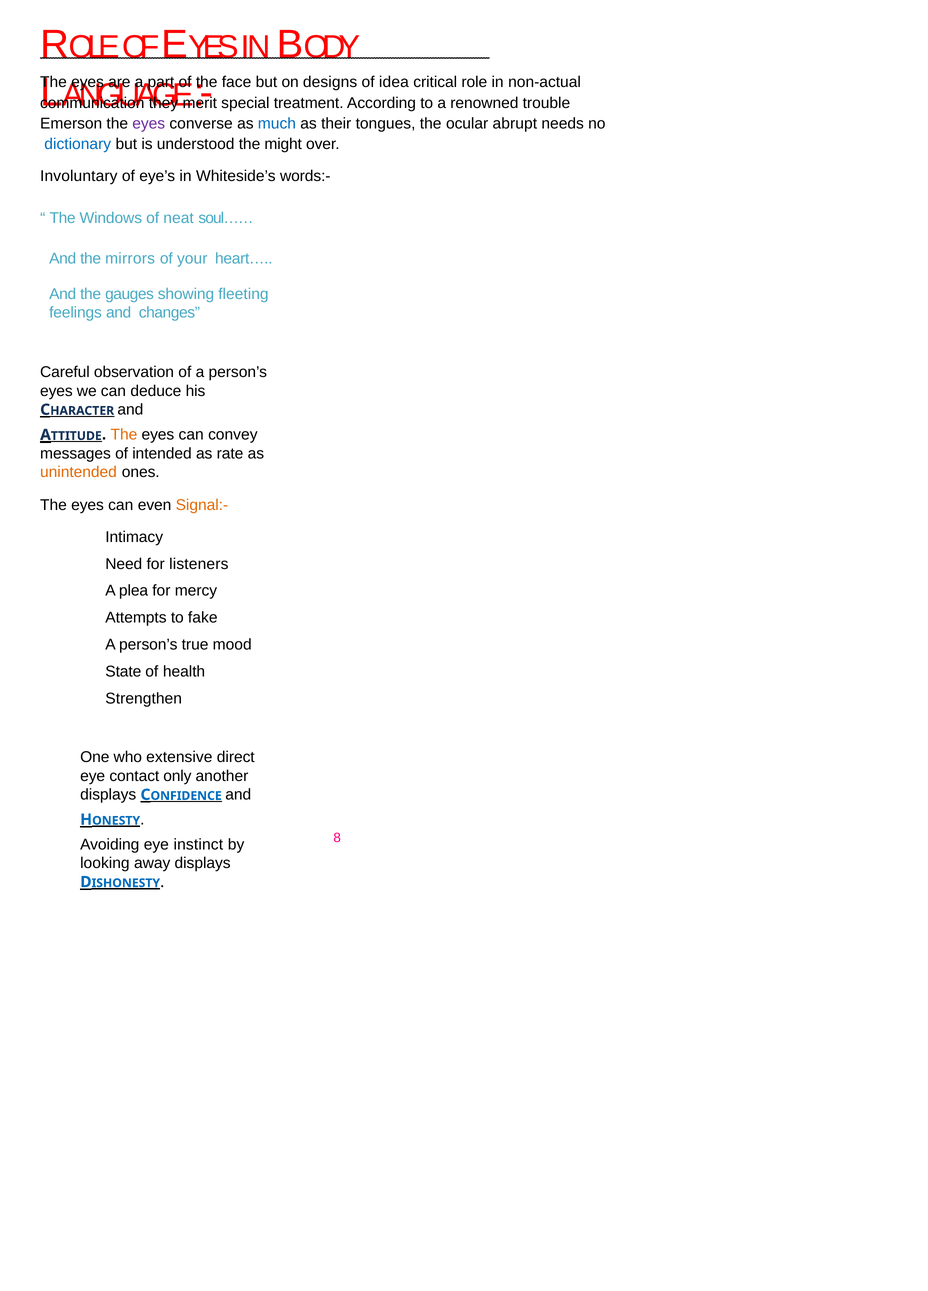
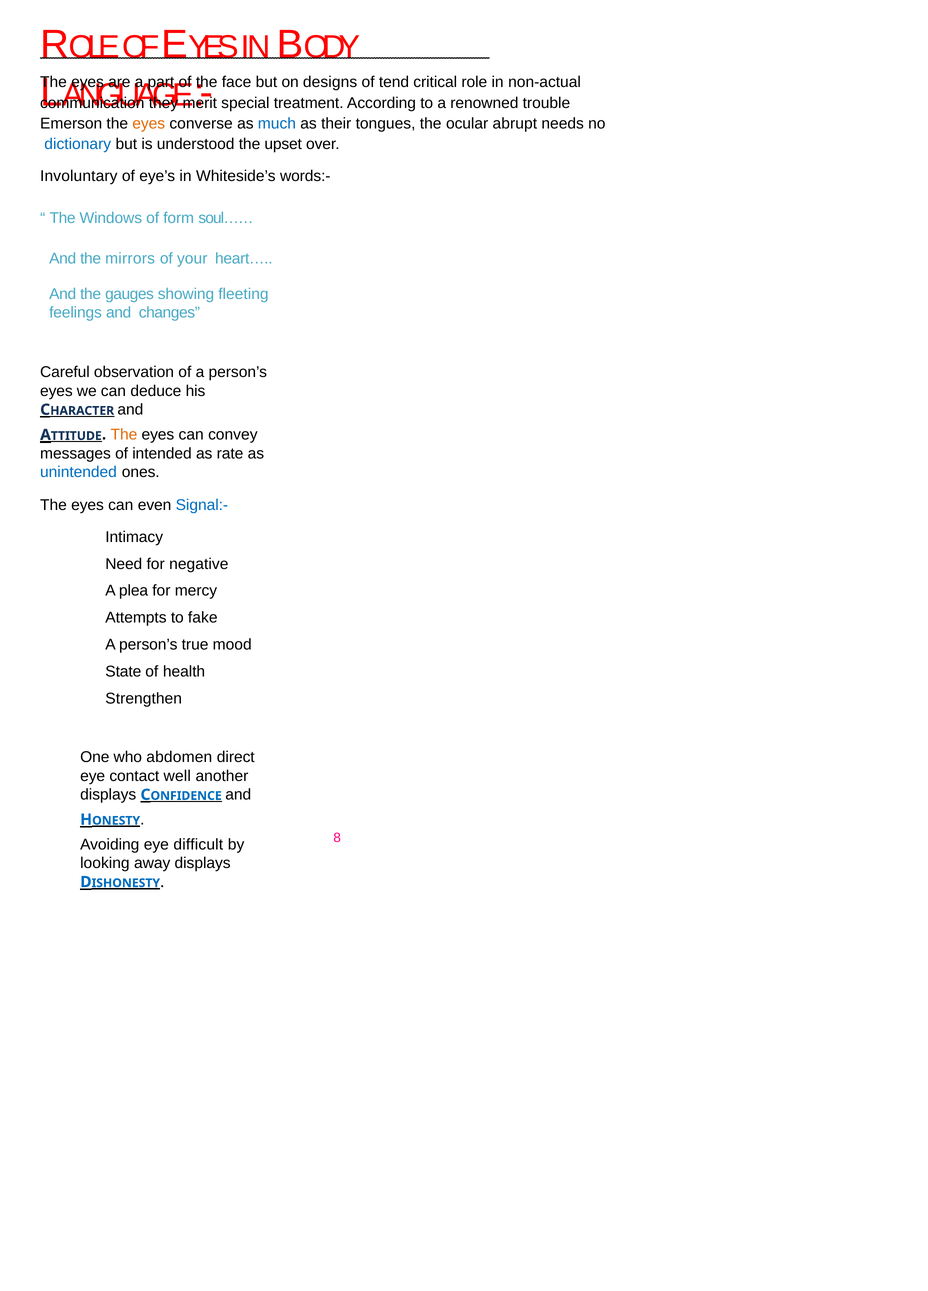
idea: idea -> tend
eyes at (149, 123) colour: purple -> orange
might: might -> upset
neat: neat -> form
unintended colour: orange -> blue
Signal:- colour: orange -> blue
listeners: listeners -> negative
extensive: extensive -> abdomen
only: only -> well
instinct: instinct -> difficult
